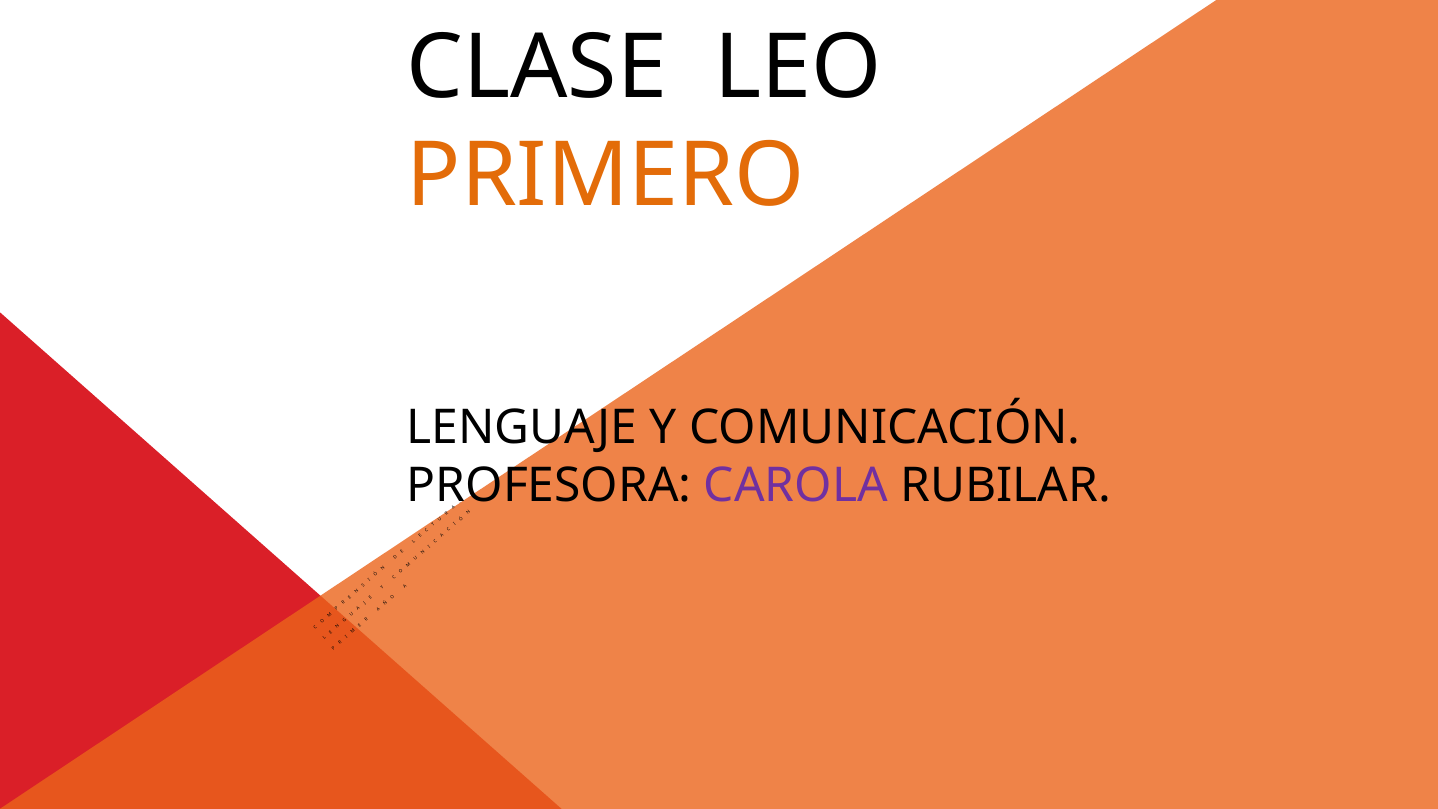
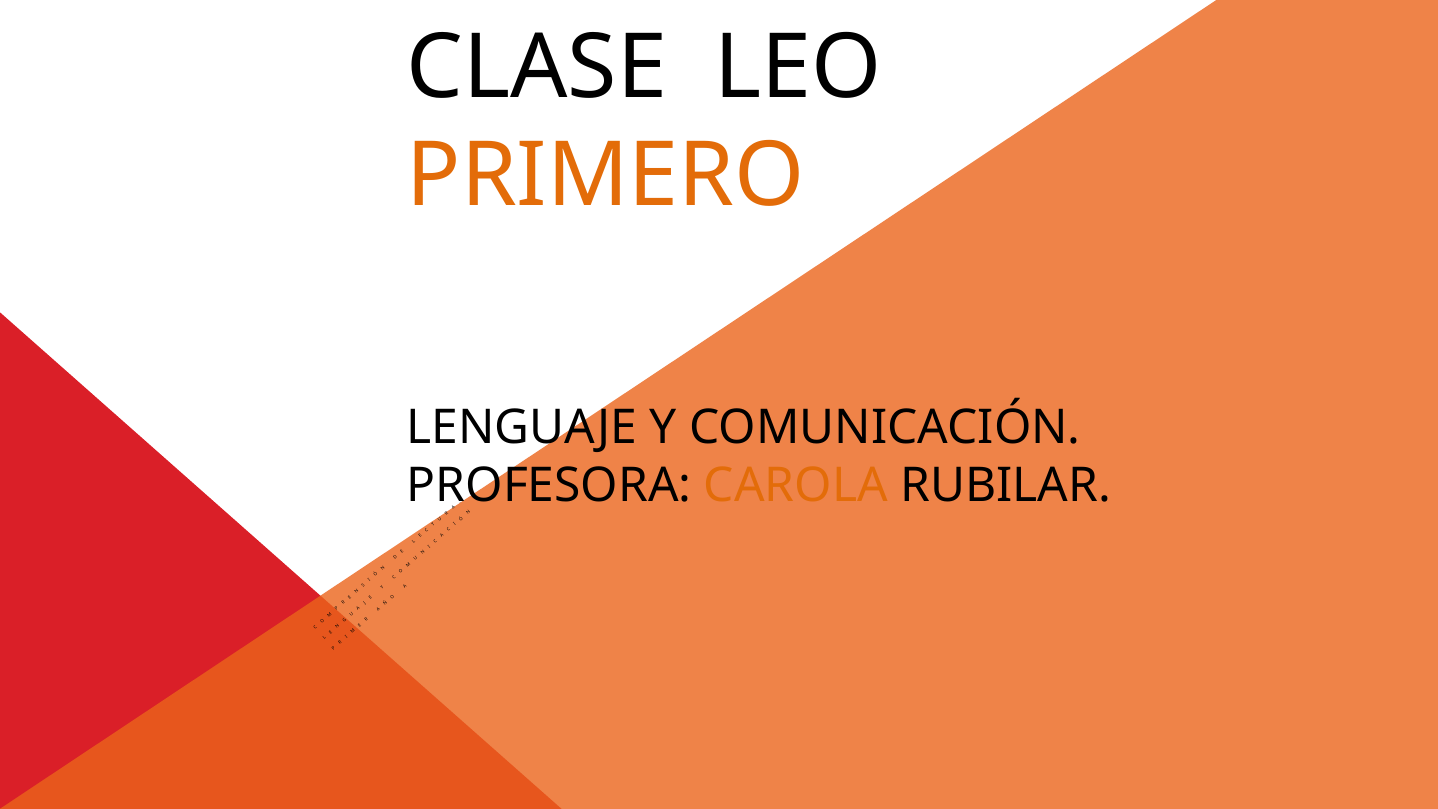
CAROLA colour: purple -> orange
